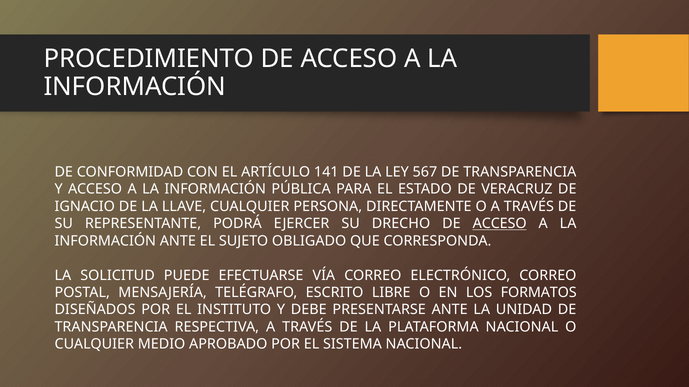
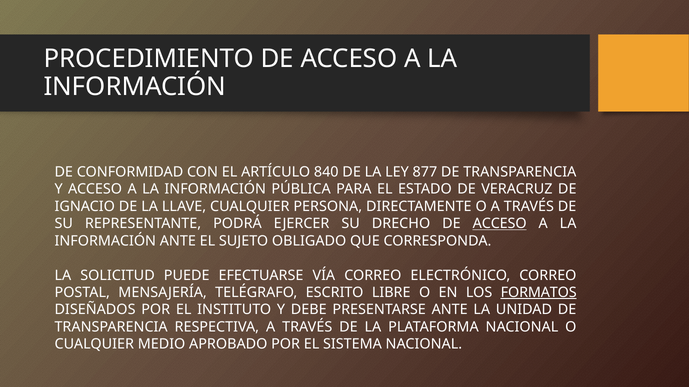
141: 141 -> 840
567: 567 -> 877
FORMATOS underline: none -> present
